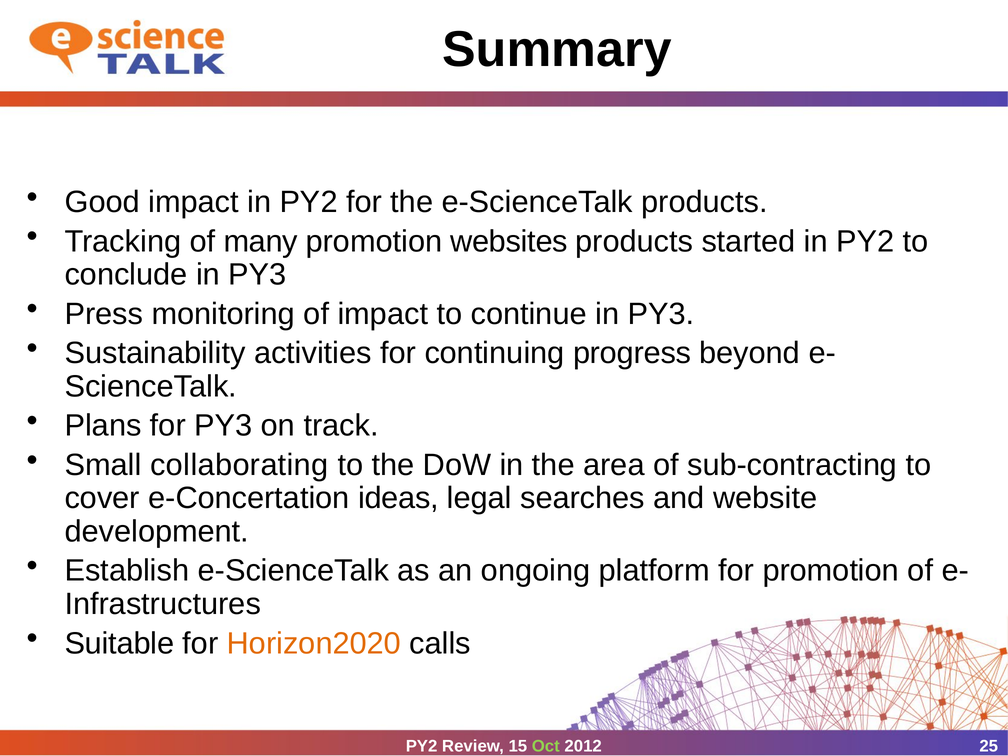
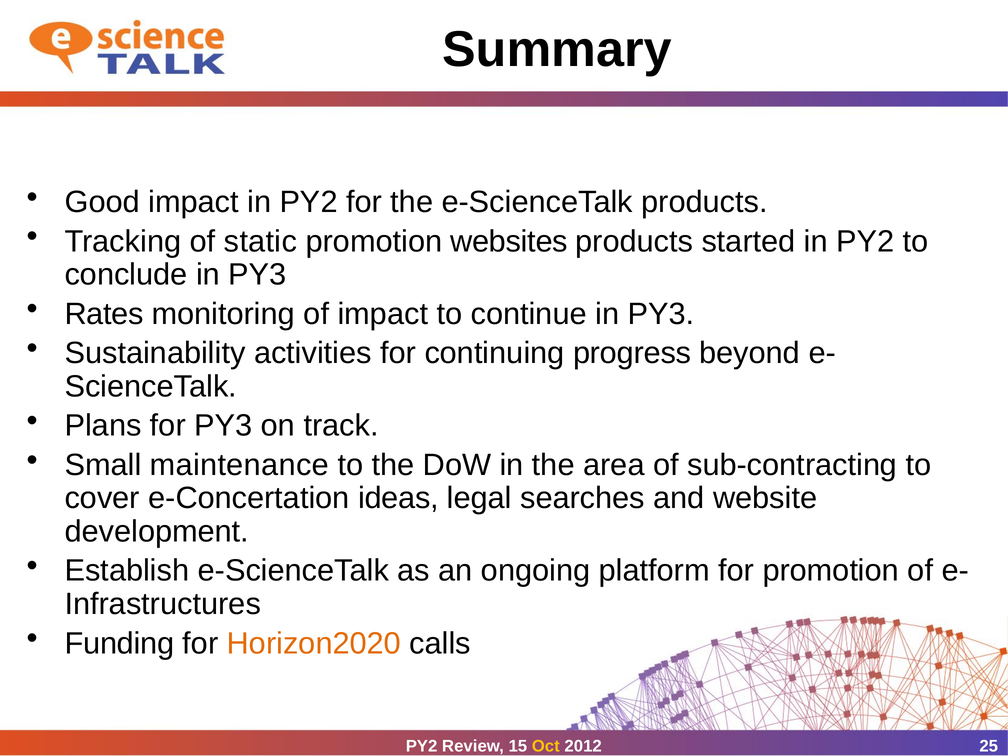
many: many -> static
Press: Press -> Rates
collaborating: collaborating -> maintenance
Suitable: Suitable -> Funding
Oct colour: light green -> yellow
